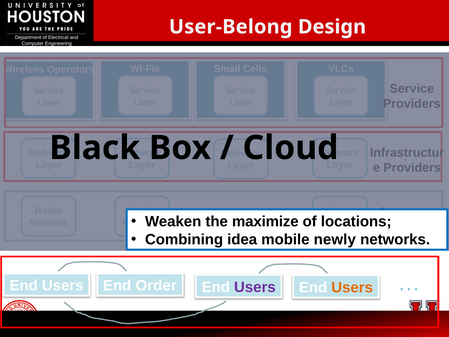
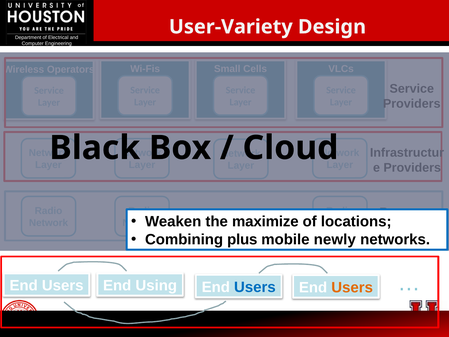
User-Belong: User-Belong -> User-Variety
idea: idea -> plus
Order: Order -> Using
Users at (255, 287) colour: purple -> blue
